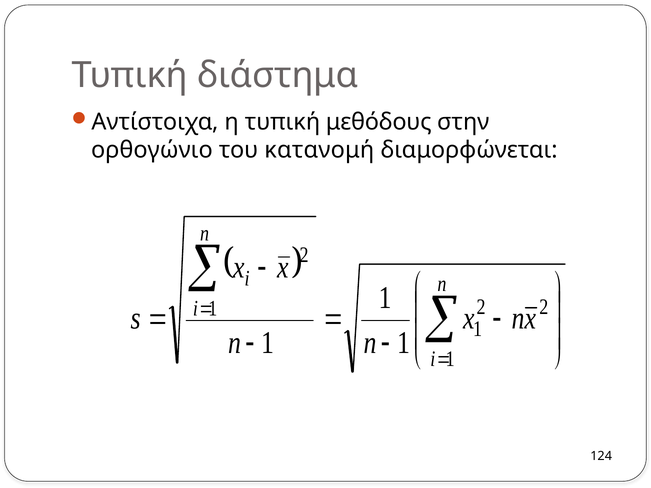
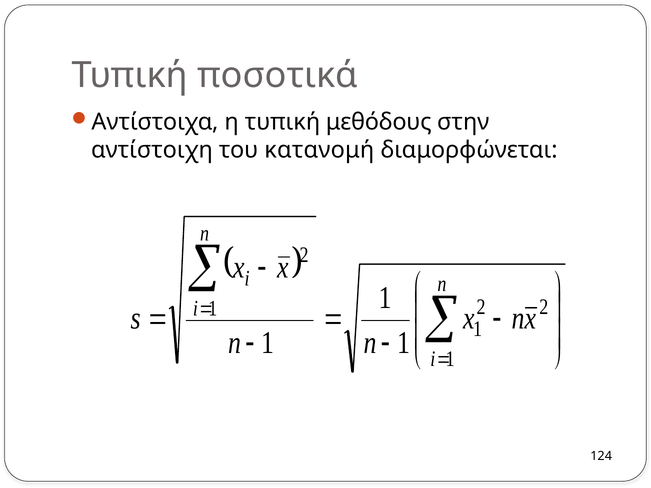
διάστημα: διάστημα -> ποσοτικά
ορθογώνιο: ορθογώνιο -> αντίστοιχη
